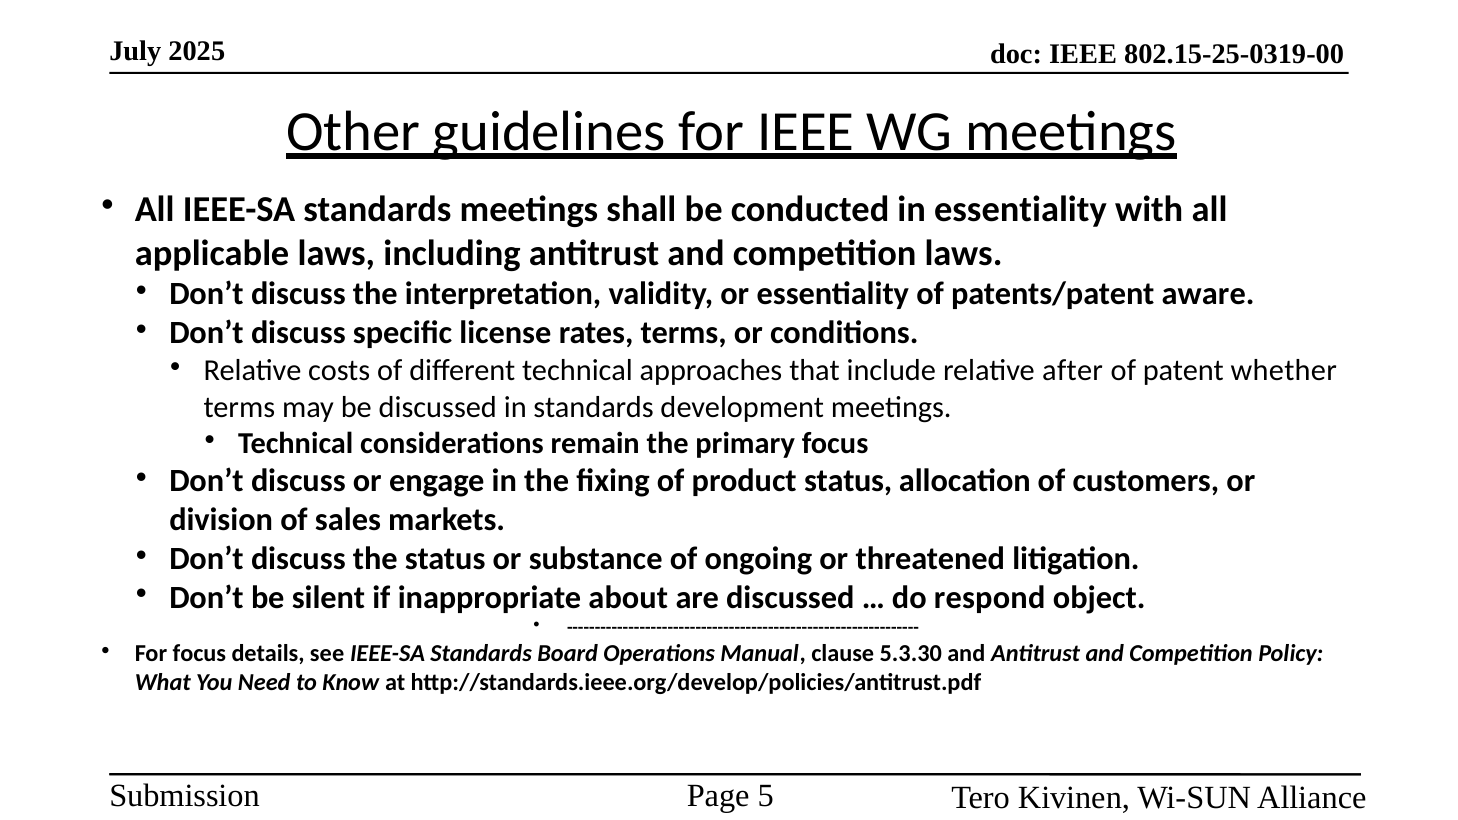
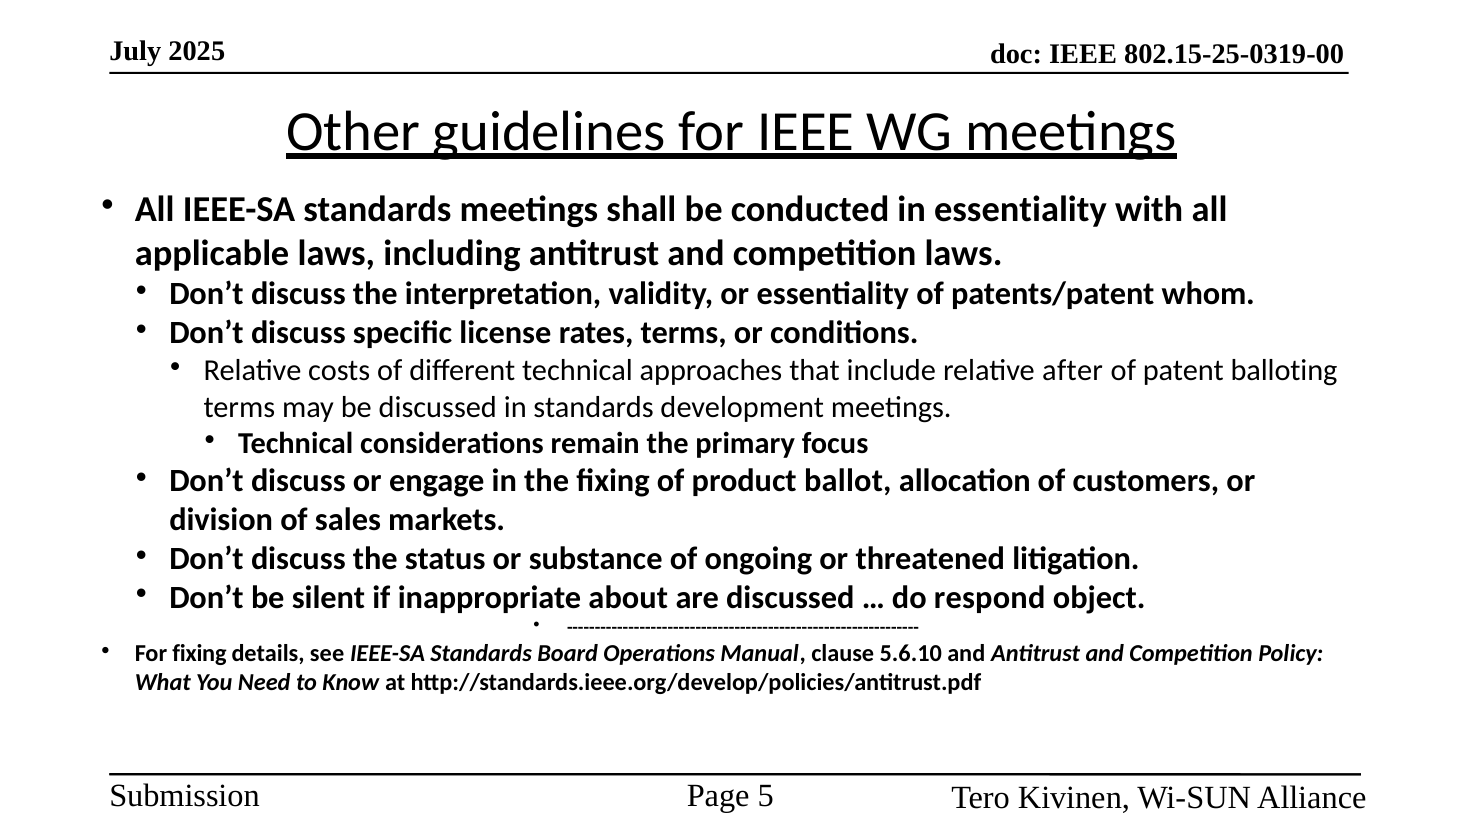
aware: aware -> whom
whether: whether -> balloting
product status: status -> ballot
For focus: focus -> fixing
5.3.30: 5.3.30 -> 5.6.10
